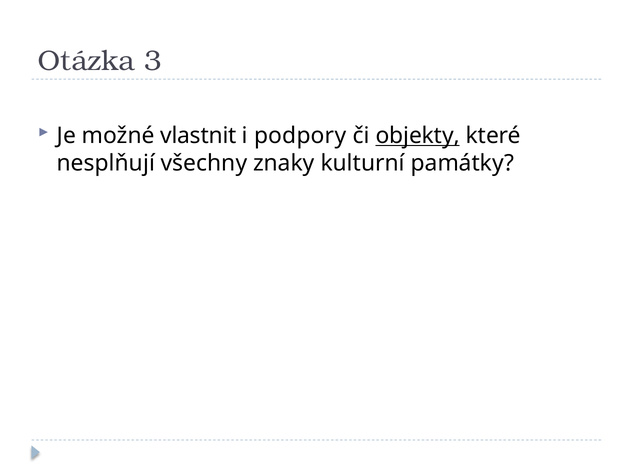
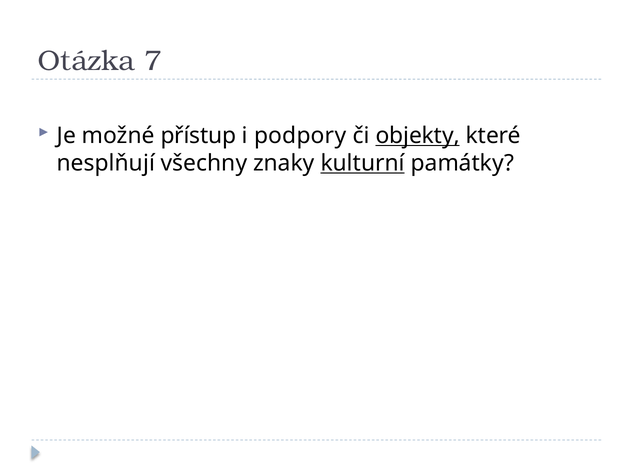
3: 3 -> 7
vlastnit: vlastnit -> přístup
kulturní underline: none -> present
